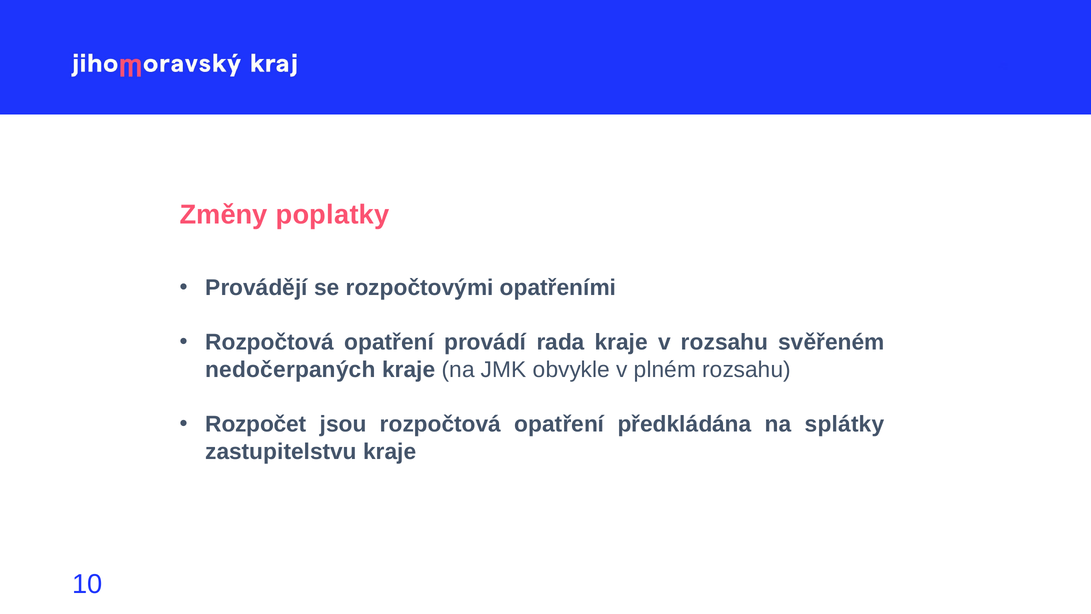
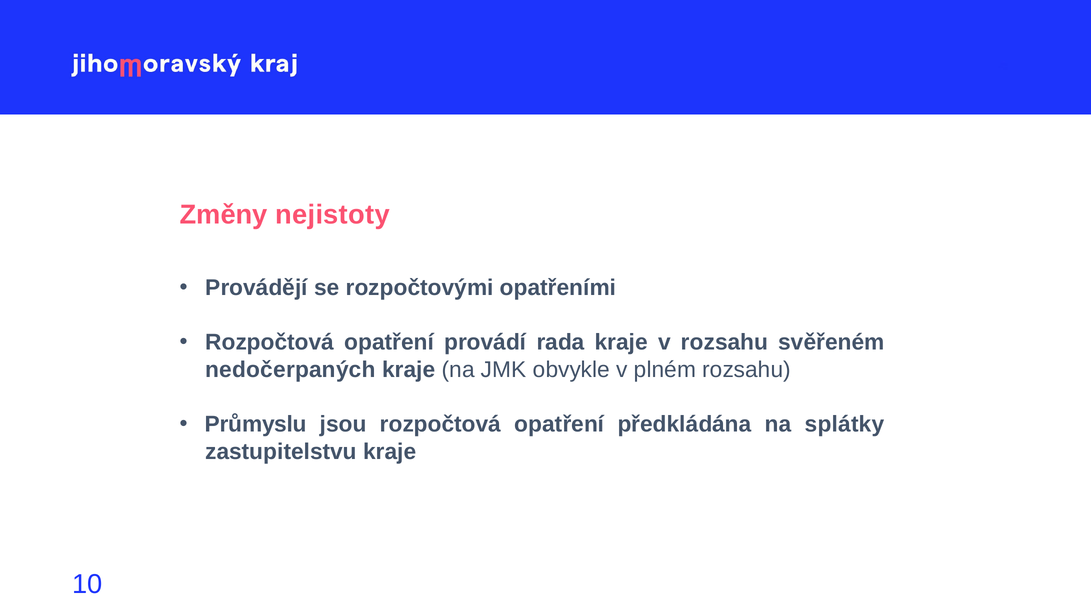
poplatky: poplatky -> nejistoty
Rozpočet: Rozpočet -> Průmyslu
